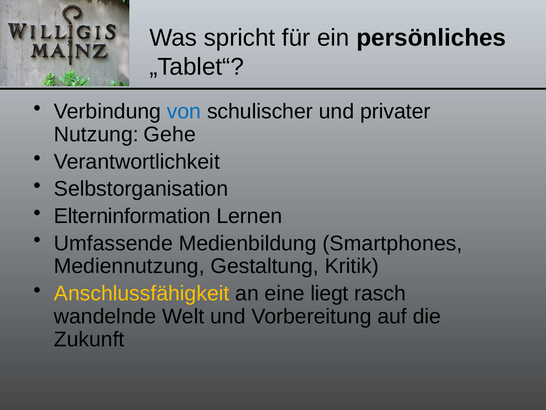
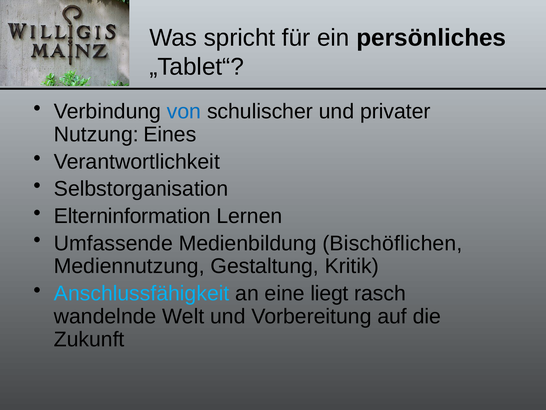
Gehe: Gehe -> Eines
Smartphones: Smartphones -> Bischöflichen
Anschlussfähigkeit colour: yellow -> light blue
